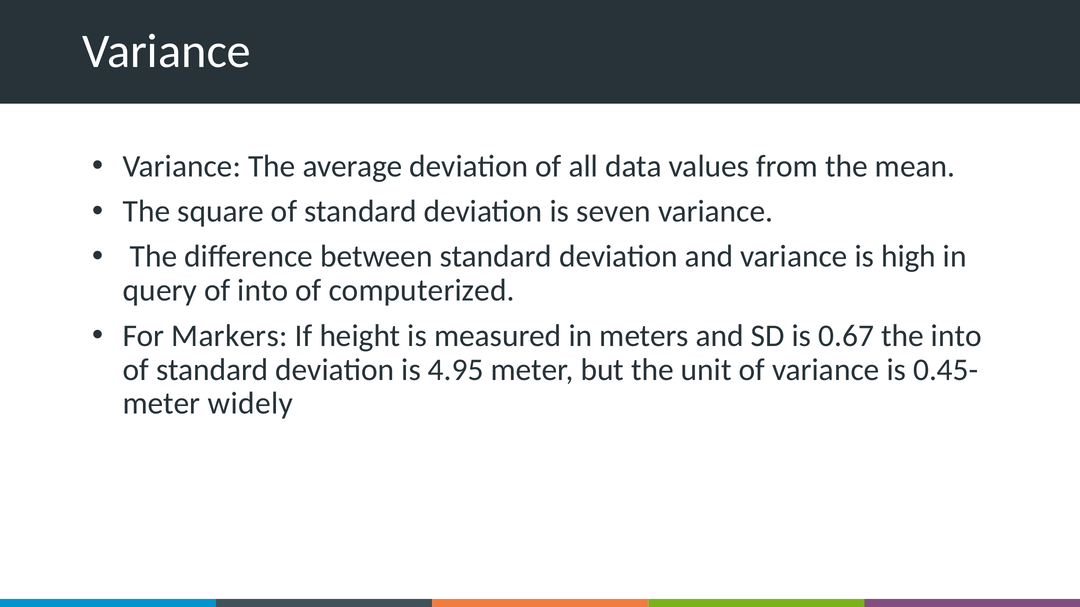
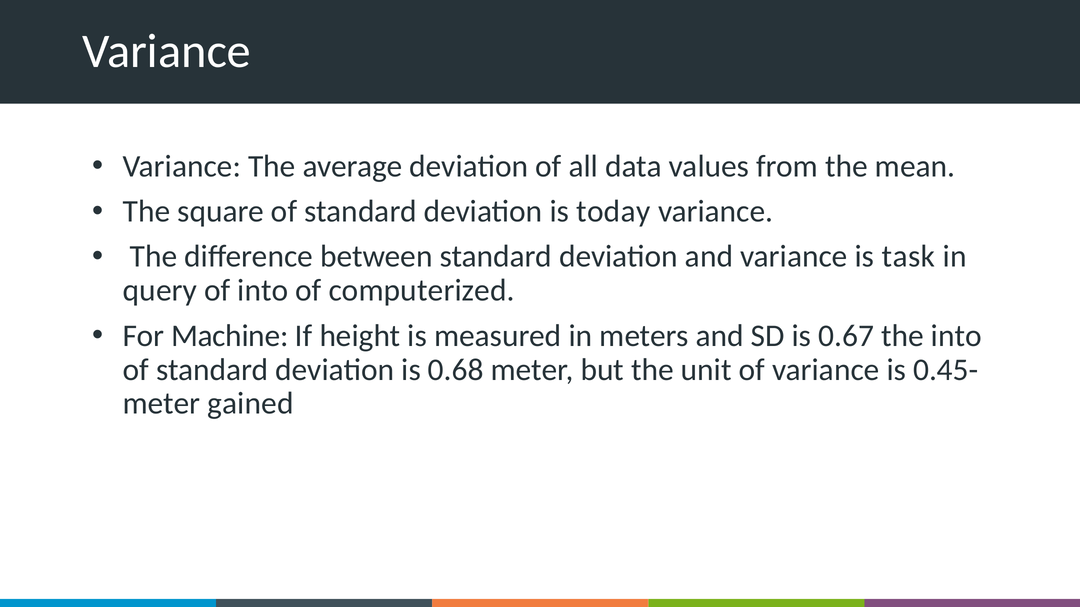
seven: seven -> today
high: high -> task
Markers: Markers -> Machine
4.95: 4.95 -> 0.68
widely: widely -> gained
